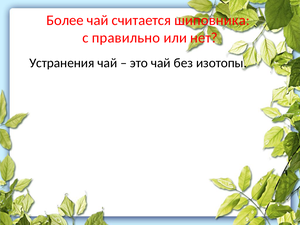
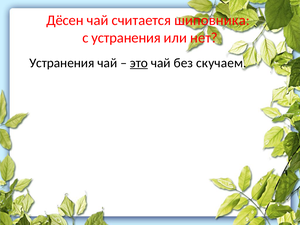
Более: Более -> Дёсен
с правильно: правильно -> устранения
это underline: none -> present
изотопы: изотопы -> скучаем
